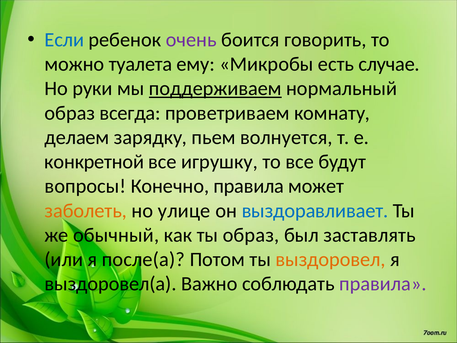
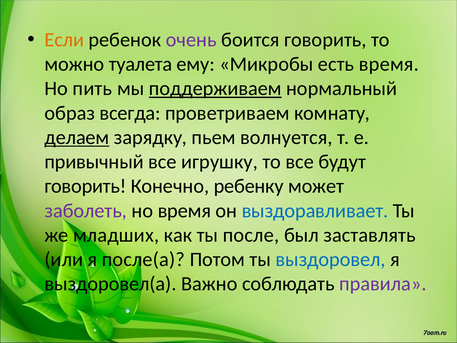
Если colour: blue -> orange
есть случае: случае -> время
руки: руки -> пить
делаем underline: none -> present
конкретной: конкретной -> привычный
вопросы at (85, 186): вопросы -> говорить
Конечно правила: правила -> ребенку
заболеть colour: orange -> purple
но улице: улице -> время
обычный: обычный -> младших
ты образ: образ -> после
выздоровел colour: orange -> blue
